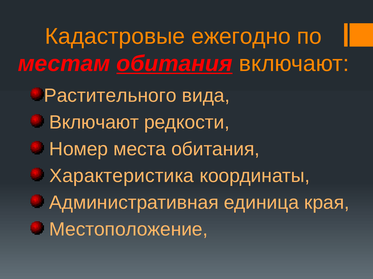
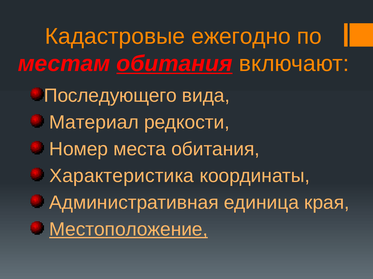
Растительного: Растительного -> Последующего
Включают at (94, 123): Включают -> Материал
Местоположение underline: none -> present
